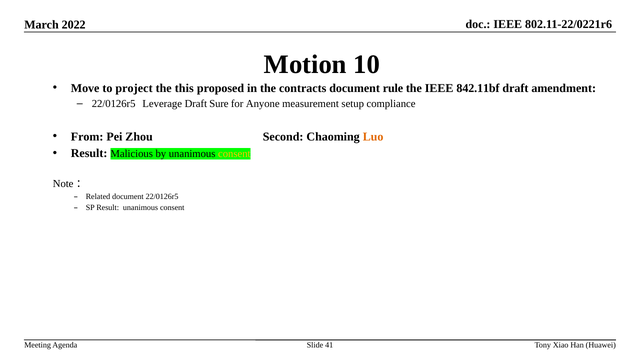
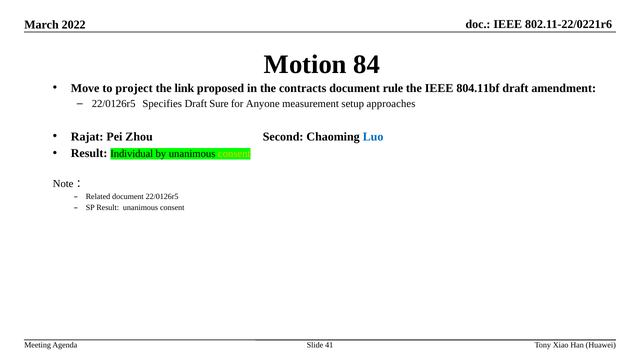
10: 10 -> 84
this: this -> link
842.11bf: 842.11bf -> 804.11bf
Leverage: Leverage -> Specifies
compliance: compliance -> approaches
From: From -> Rajat
Luo colour: orange -> blue
Malicious: Malicious -> Individual
